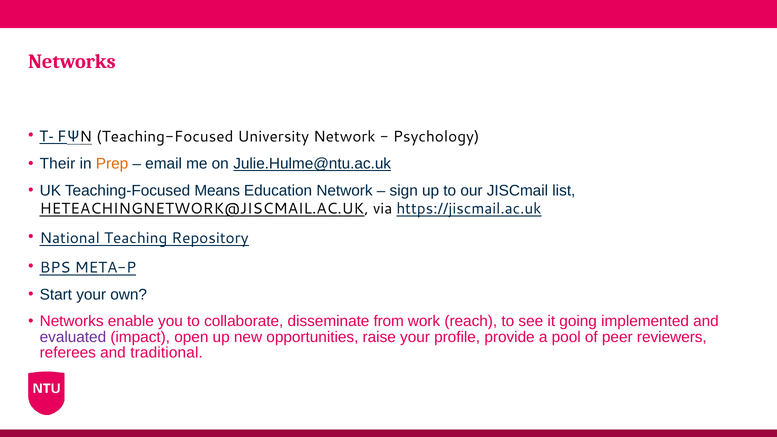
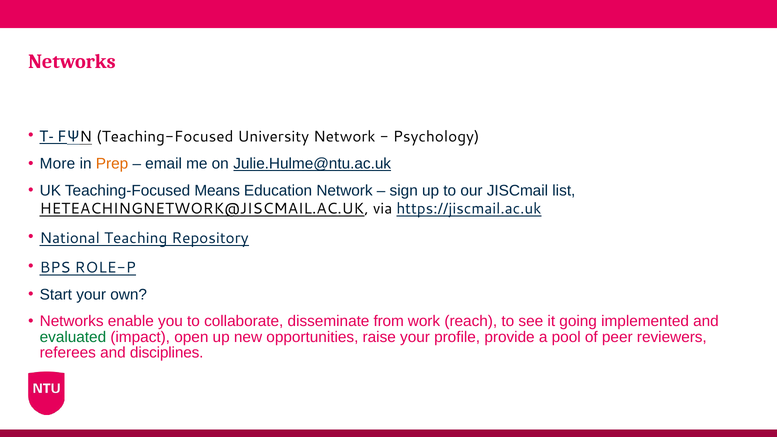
Their: Their -> More
META-P: META-P -> ROLE-P
evaluated colour: purple -> green
traditional: traditional -> disciplines
